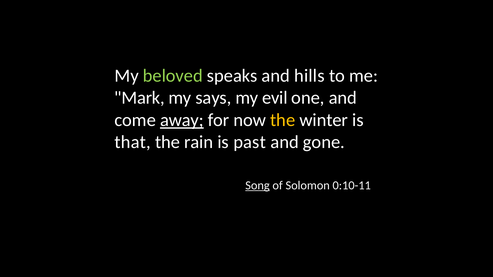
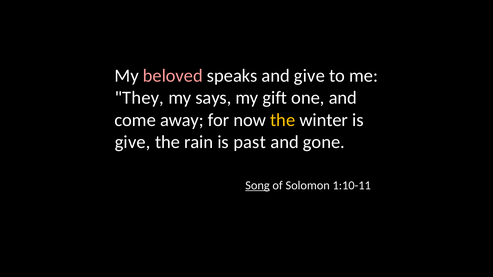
beloved colour: light green -> pink
and hills: hills -> give
Mark: Mark -> They
evil: evil -> gift
away underline: present -> none
that at (133, 142): that -> give
0:10-11: 0:10-11 -> 1:10-11
